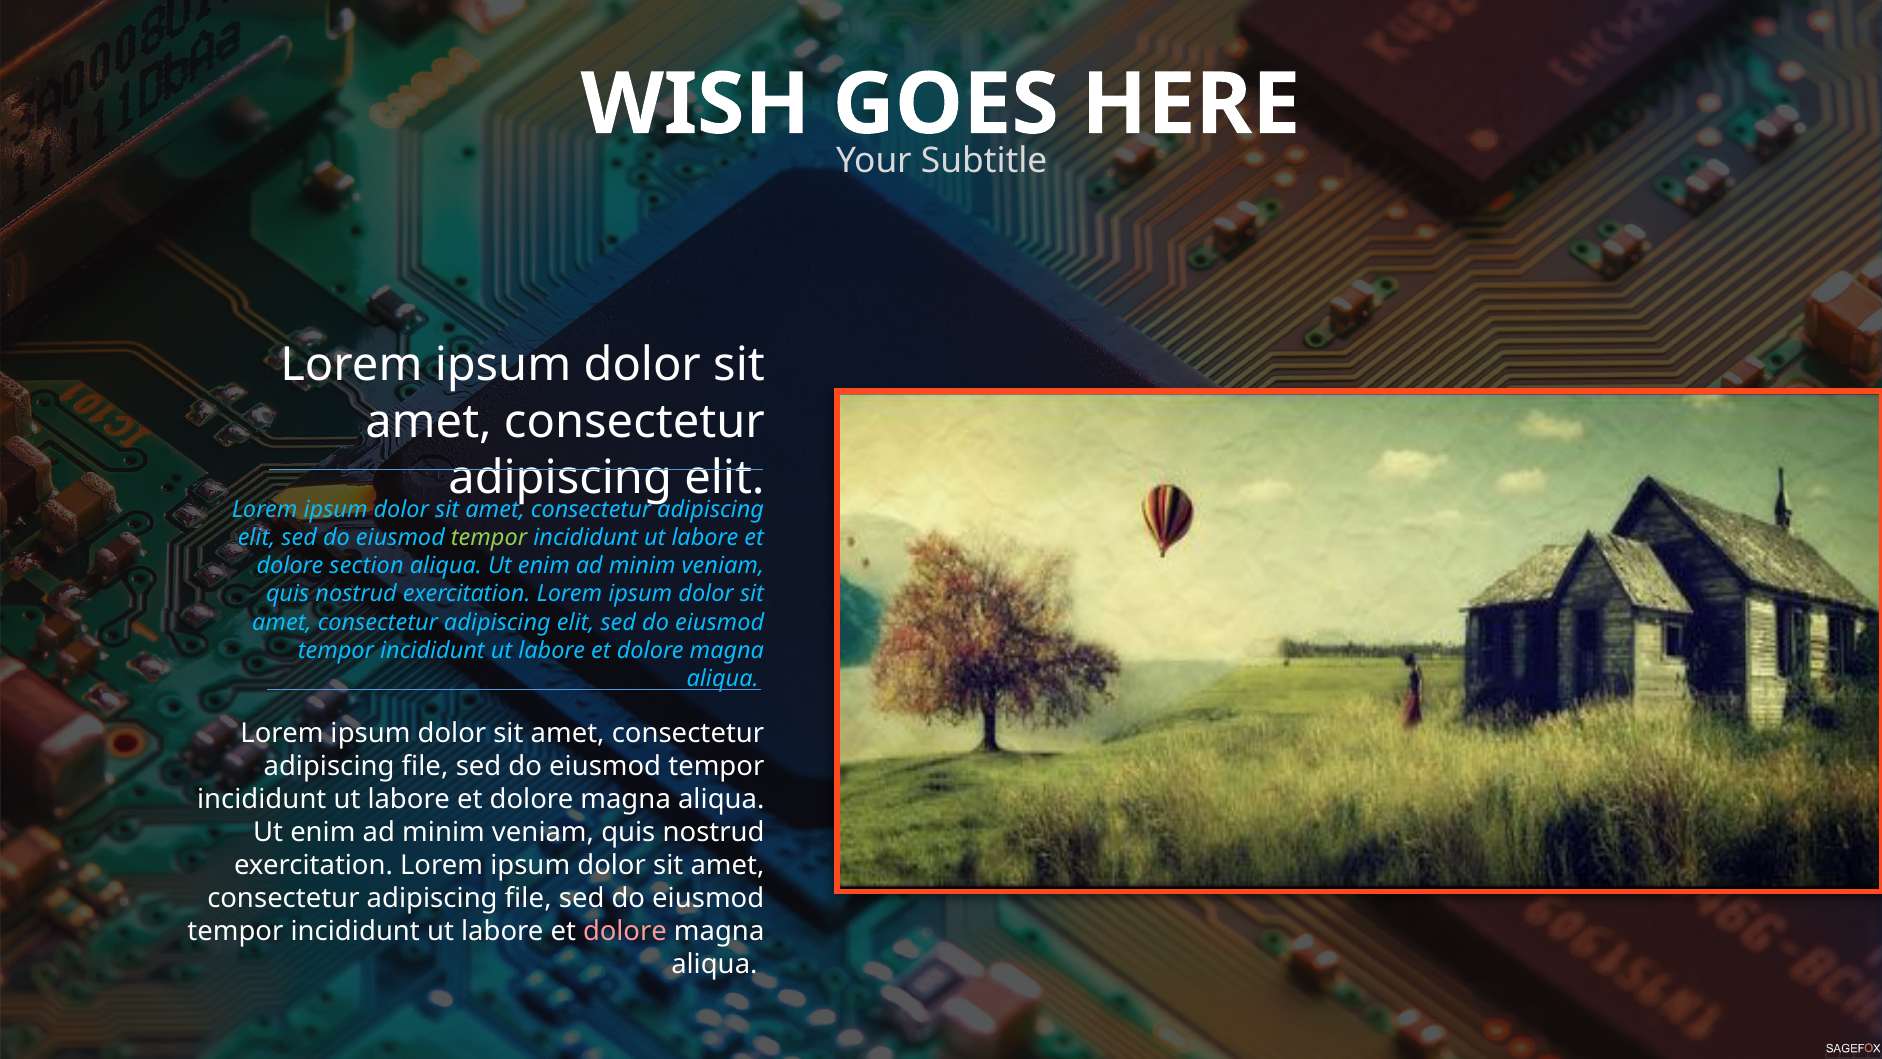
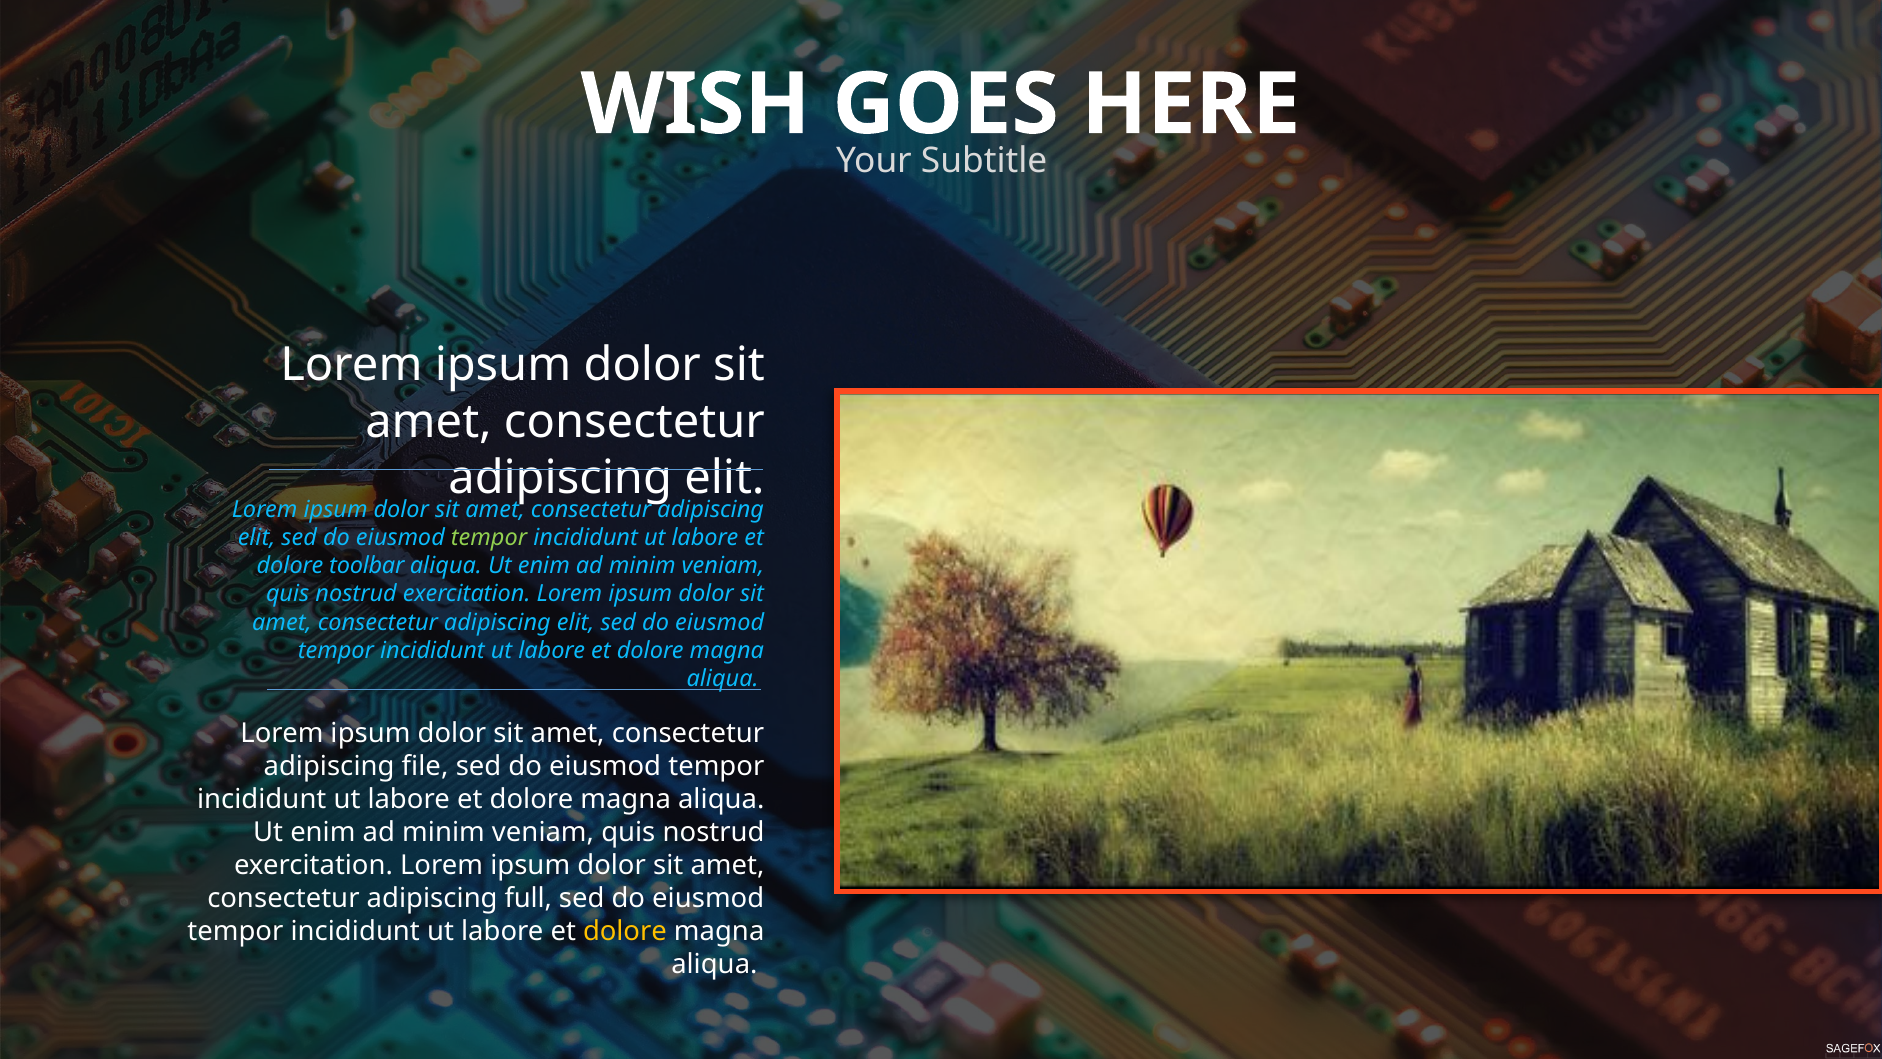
section: section -> toolbar
file at (528, 898): file -> full
dolore at (625, 931) colour: pink -> yellow
